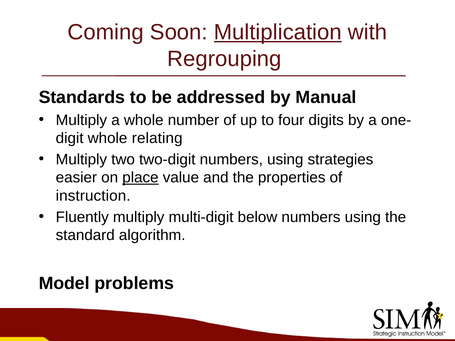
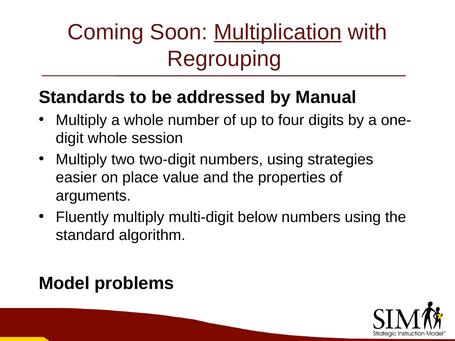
relating: relating -> session
place underline: present -> none
instruction: instruction -> arguments
